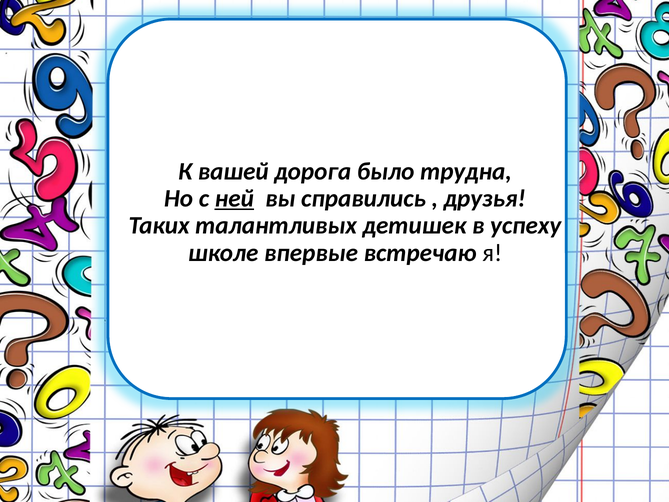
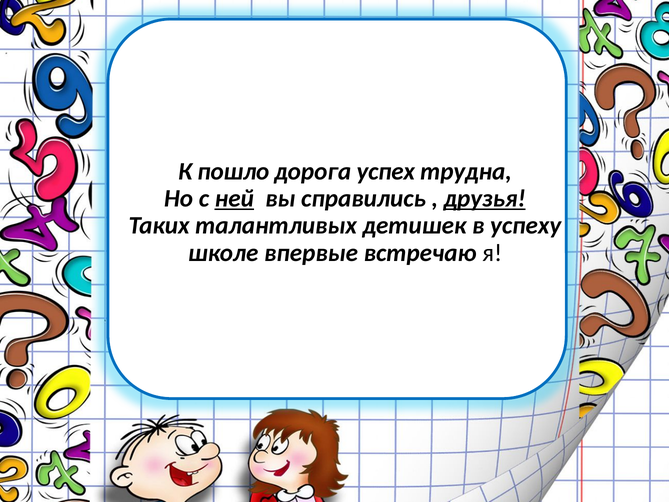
вашей: вашей -> пошло
было: было -> успех
друзья underline: none -> present
